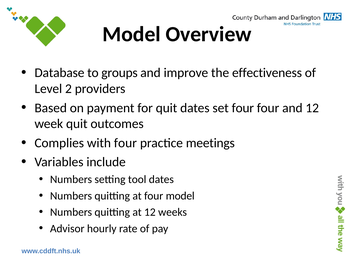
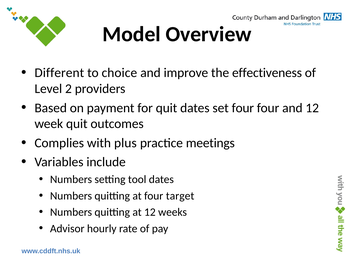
Database: Database -> Different
groups: groups -> choice
with four: four -> plus
four model: model -> target
